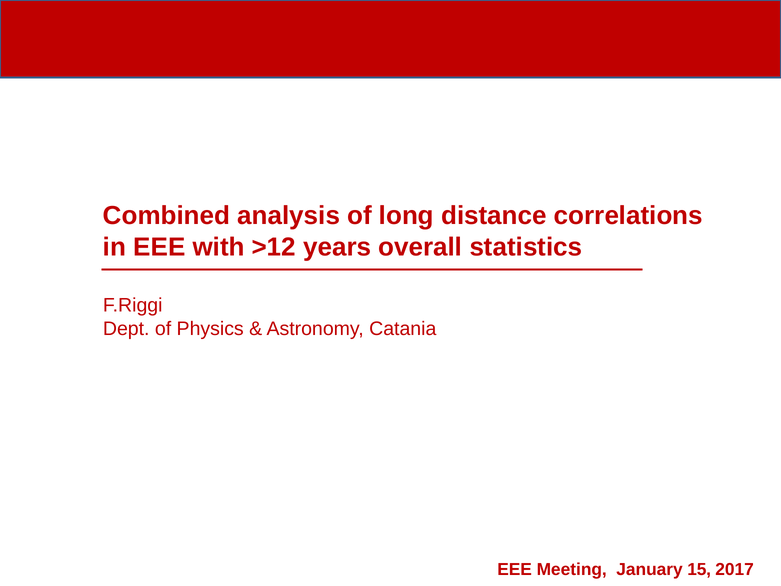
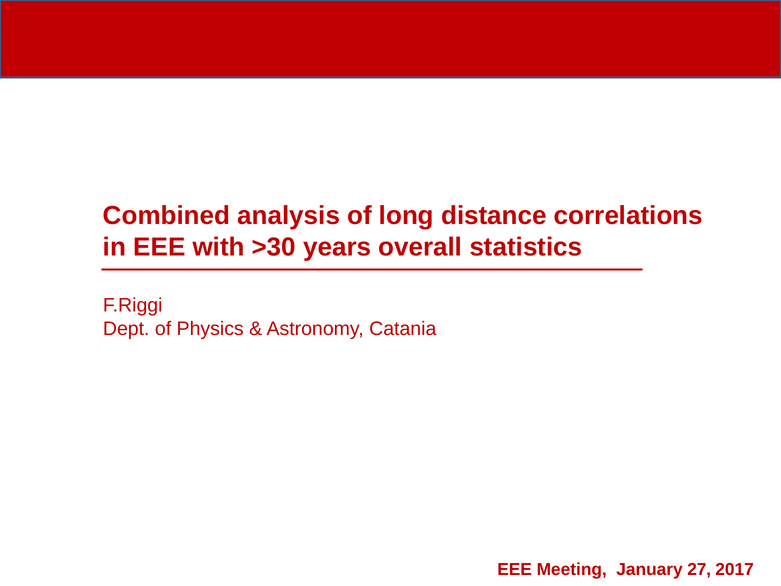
>12: >12 -> >30
15: 15 -> 27
